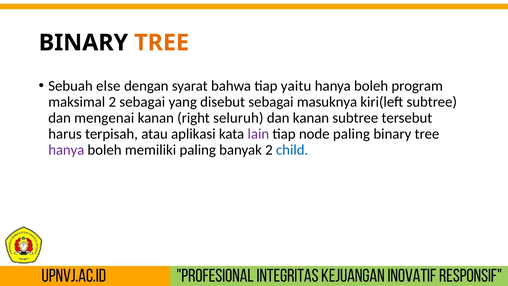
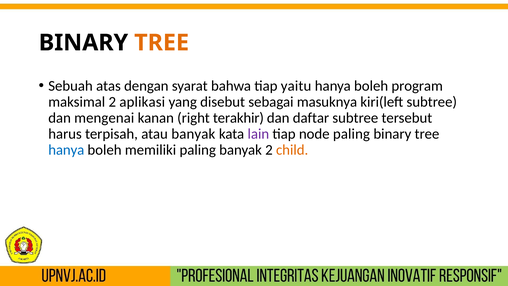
else: else -> atas
2 sebagai: sebagai -> aplikasi
seluruh: seluruh -> terakhir
dan kanan: kanan -> daftar
atau aplikasi: aplikasi -> banyak
hanya at (66, 150) colour: purple -> blue
child colour: blue -> orange
